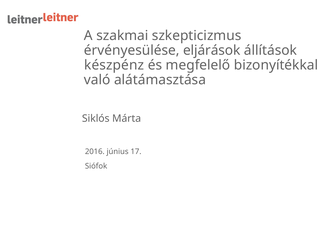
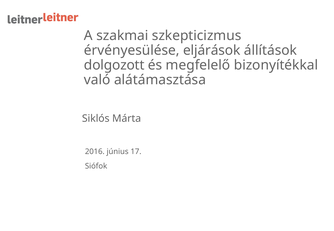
készpénz: készpénz -> dolgozott
